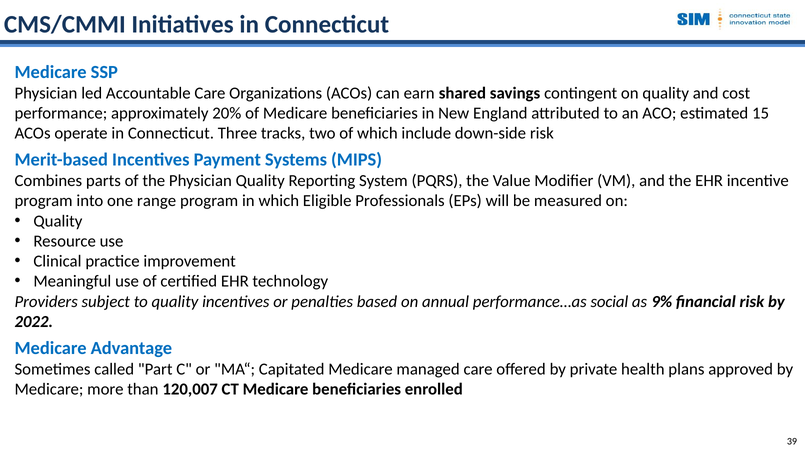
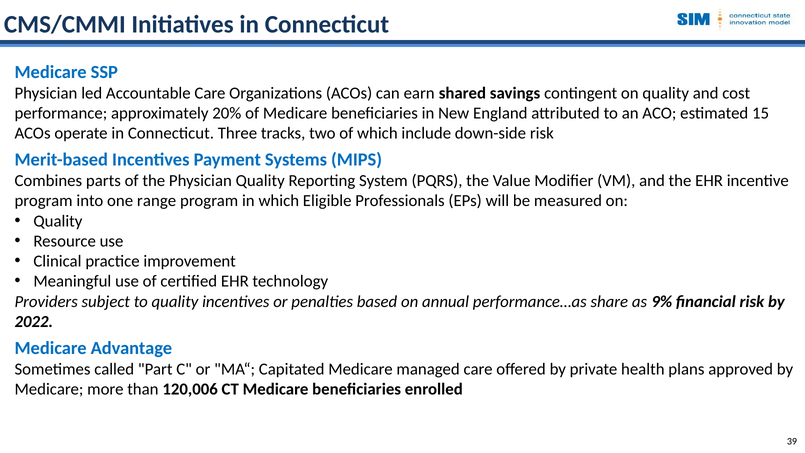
social: social -> share
120,007: 120,007 -> 120,006
